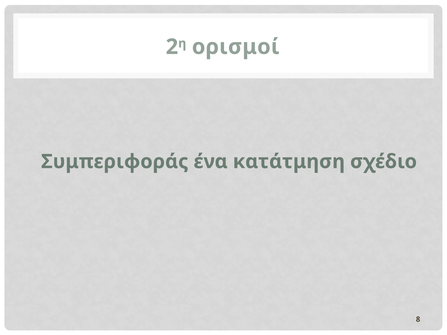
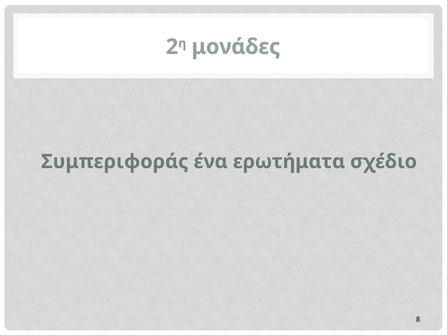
ορισμοί: ορισμοί -> μονάδες
κατάτμηση: κατάτμηση -> ερωτήματα
